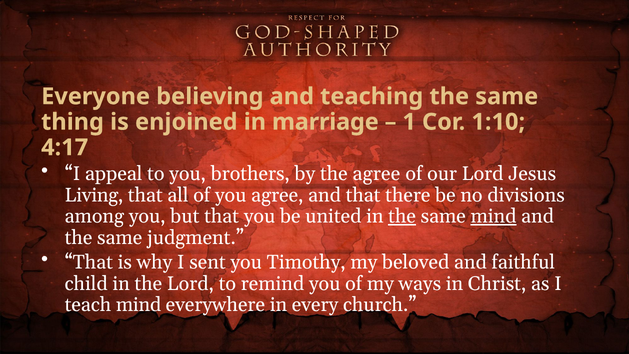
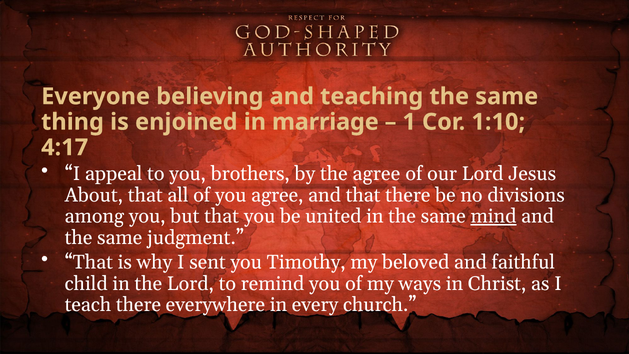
Living: Living -> About
the at (402, 216) underline: present -> none
teach mind: mind -> there
